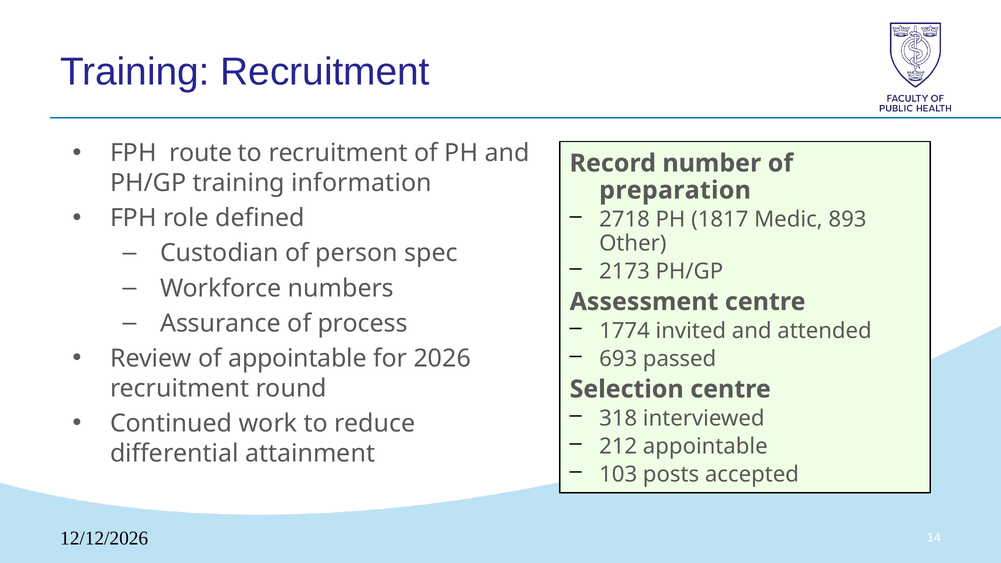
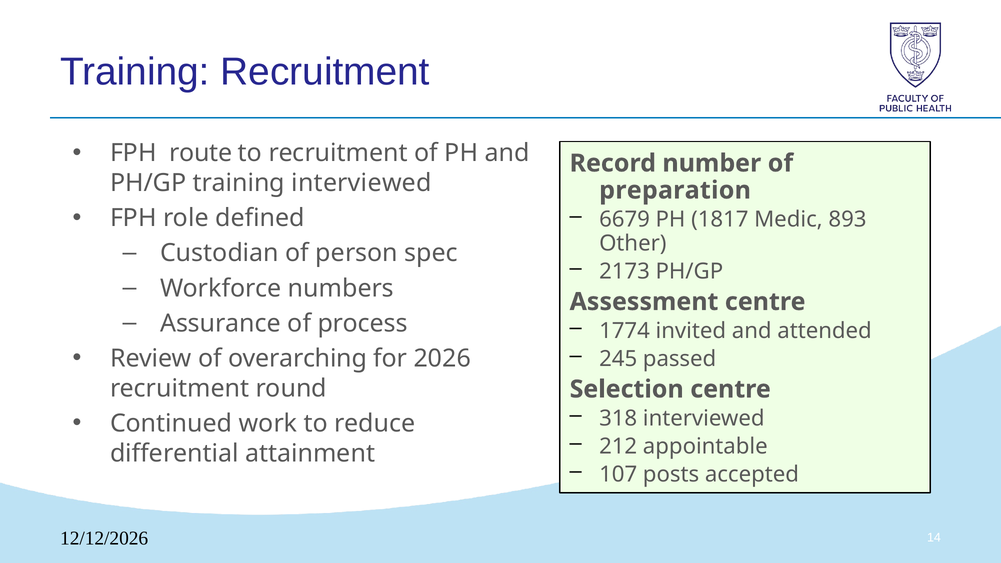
training information: information -> interviewed
2718: 2718 -> 6679
693: 693 -> 245
of appointable: appointable -> overarching
103: 103 -> 107
